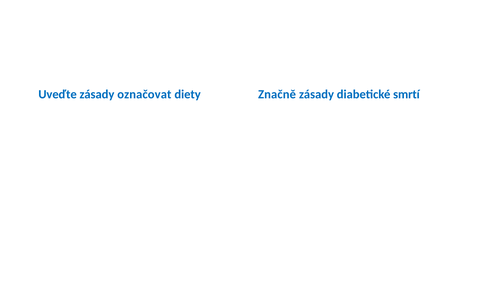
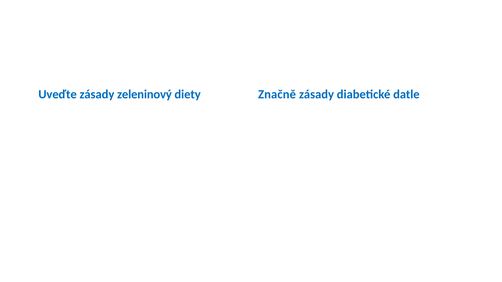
označovat: označovat -> zeleninový
smrtí: smrtí -> datle
